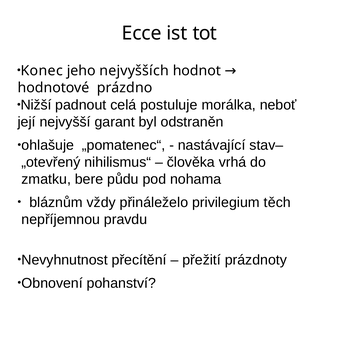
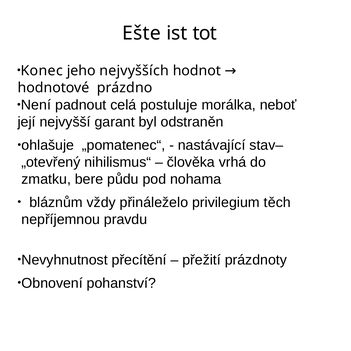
Ecce: Ecce -> Ešte
Nižší: Nižší -> Není
